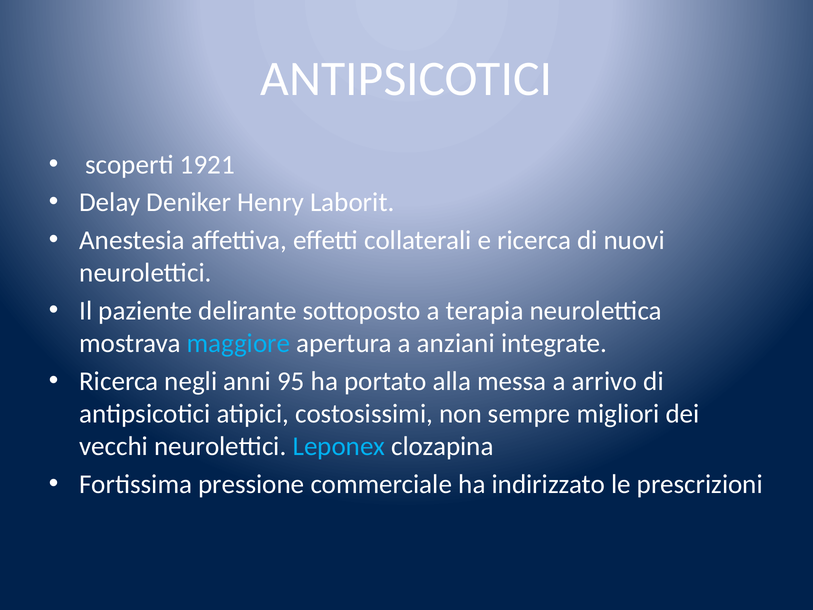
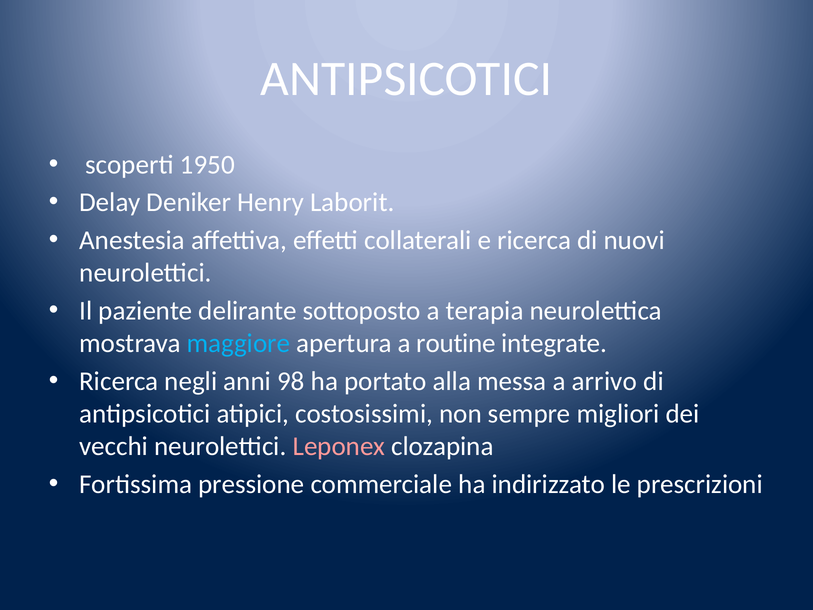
1921: 1921 -> 1950
anziani: anziani -> routine
95: 95 -> 98
Leponex colour: light blue -> pink
